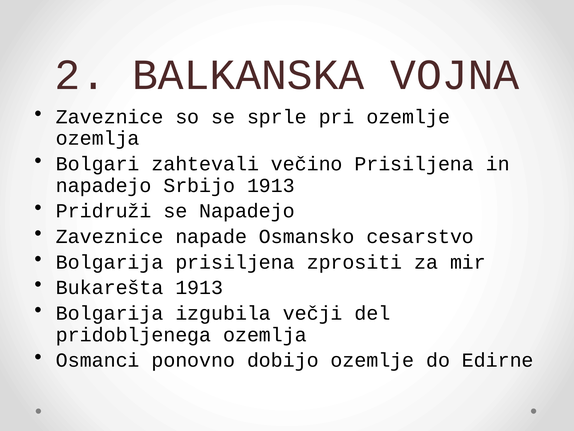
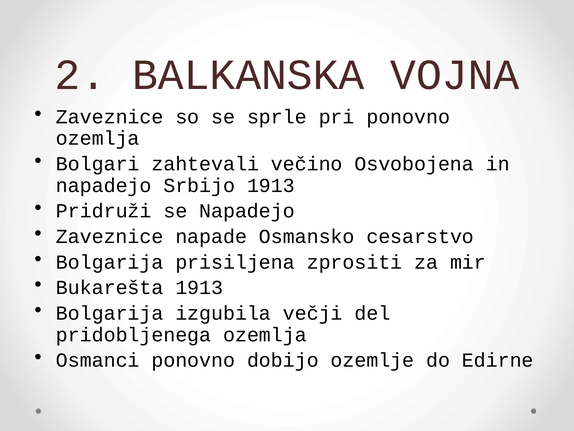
pri ozemlje: ozemlje -> ponovno
večino Prisiljena: Prisiljena -> Osvobojena
